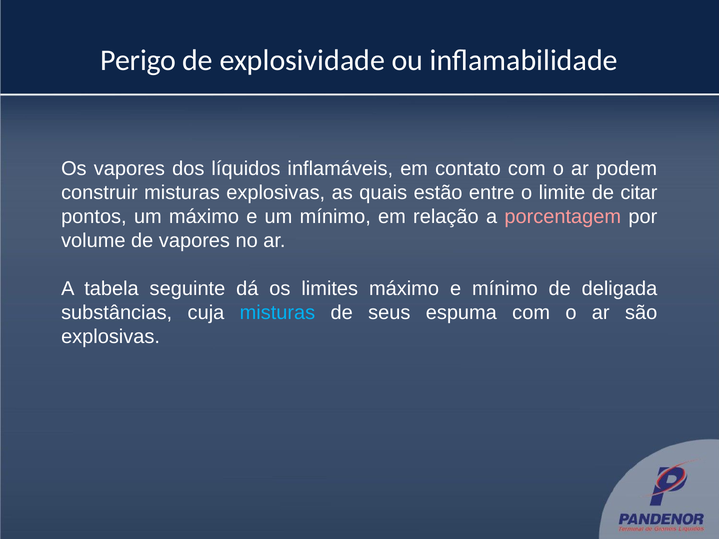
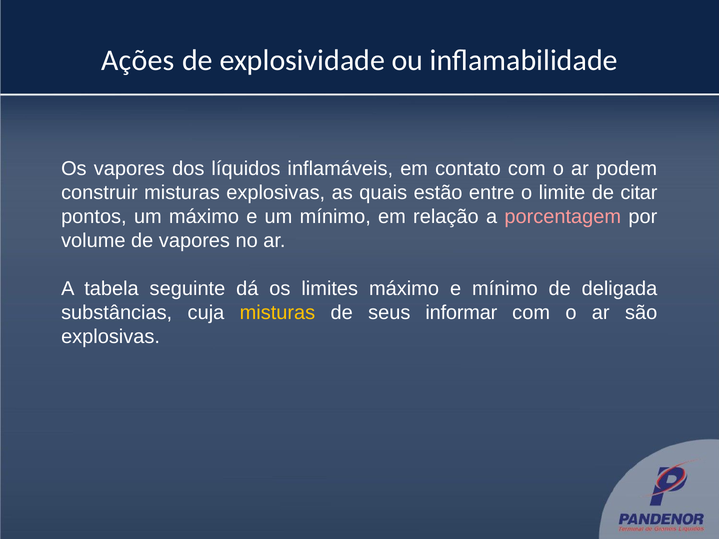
Perigo: Perigo -> Ações
misturas at (277, 313) colour: light blue -> yellow
espuma: espuma -> informar
